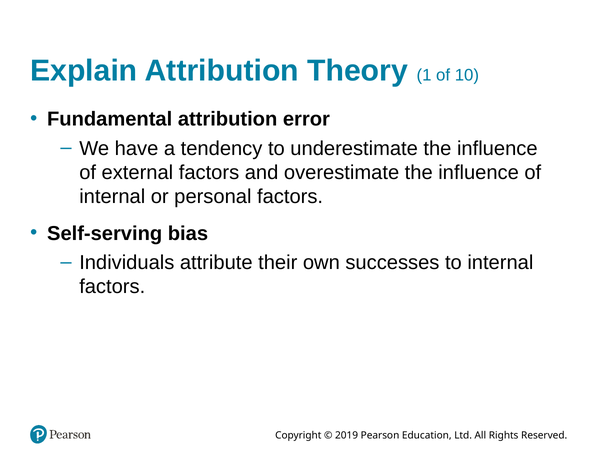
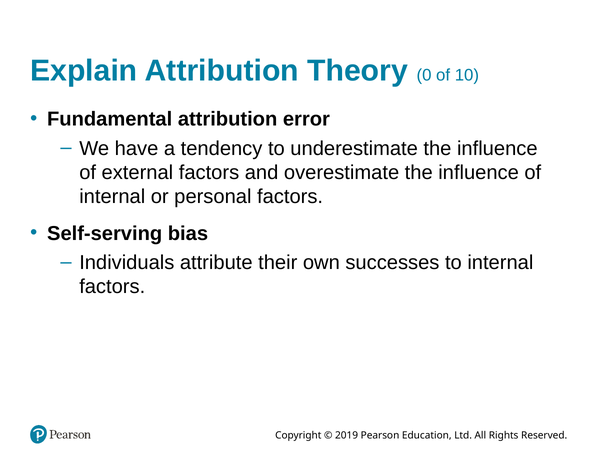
1: 1 -> 0
